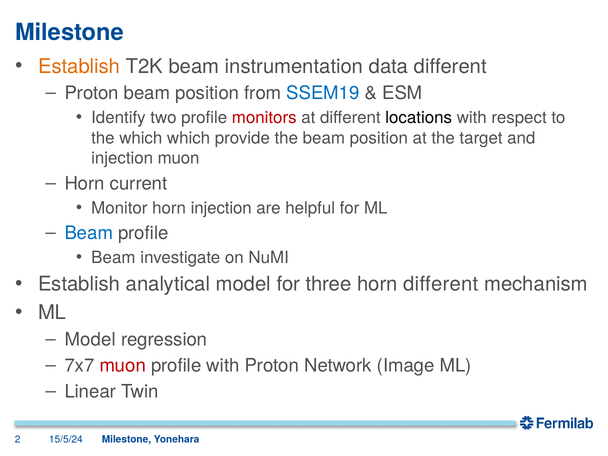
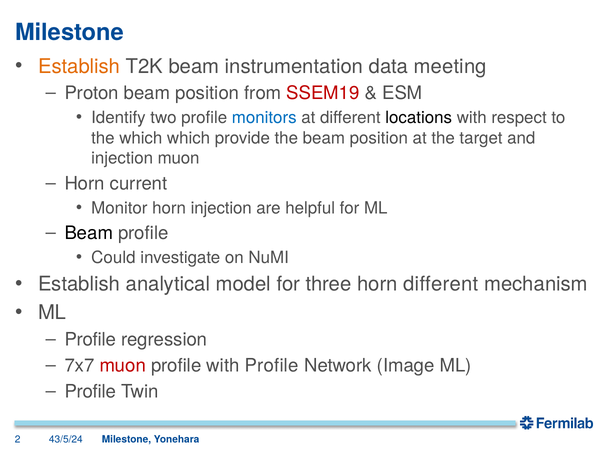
data different: different -> meeting
SSEM19 colour: blue -> red
monitors colour: red -> blue
Beam at (89, 233) colour: blue -> black
Beam at (113, 258): Beam -> Could
Model at (90, 340): Model -> Profile
with Proton: Proton -> Profile
Linear at (90, 392): Linear -> Profile
15/5/24: 15/5/24 -> 43/5/24
